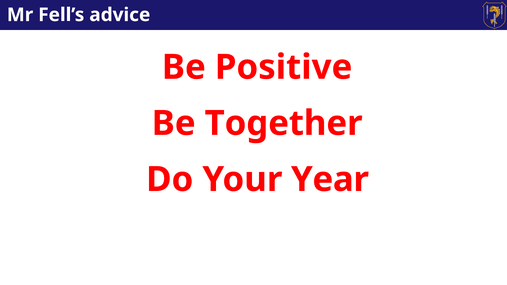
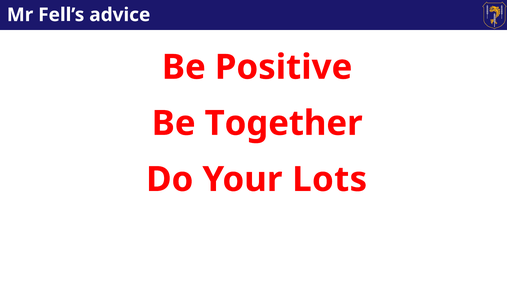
Year: Year -> Lots
